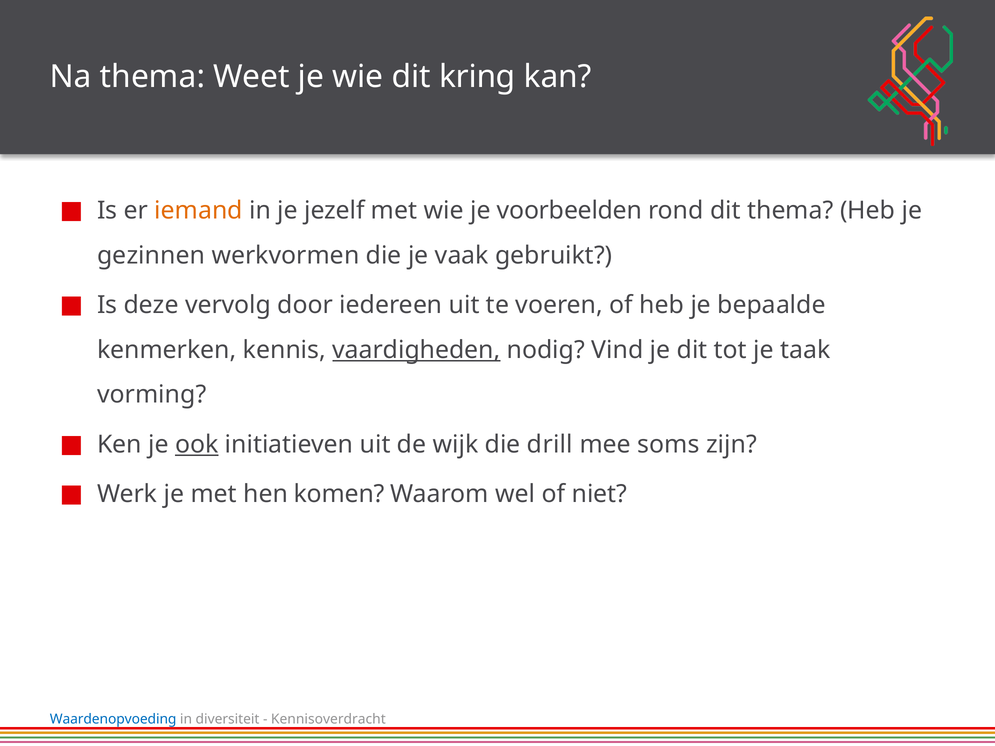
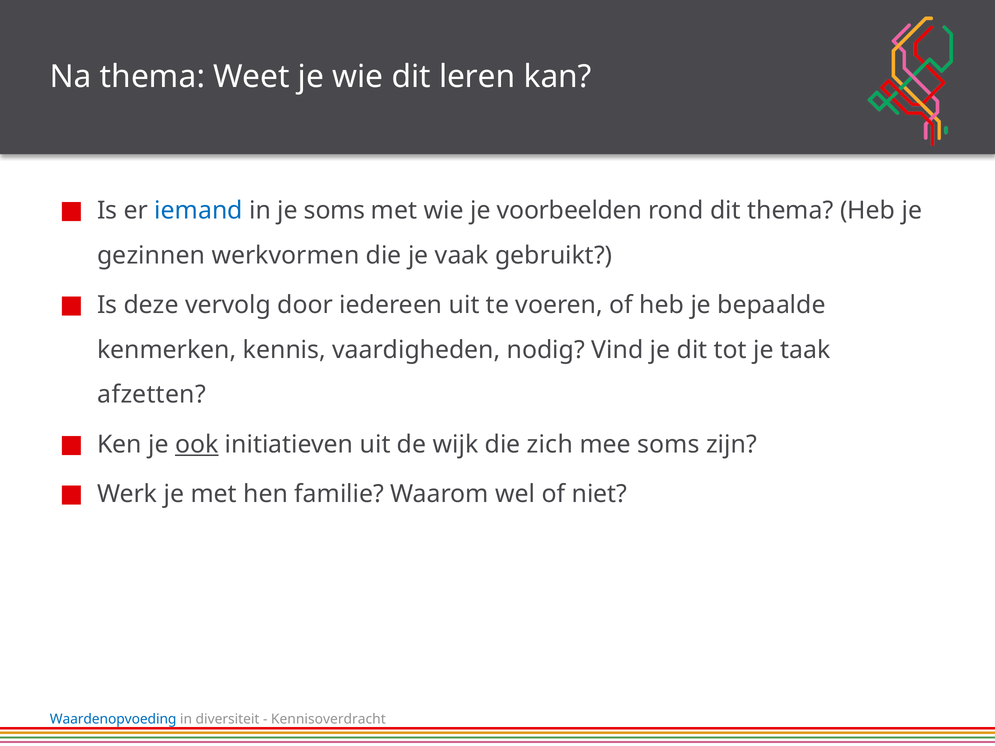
kring: kring -> leren
iemand colour: orange -> blue
je jezelf: jezelf -> soms
vaardigheden underline: present -> none
vorming: vorming -> afzetten
drill: drill -> zich
komen: komen -> familie
